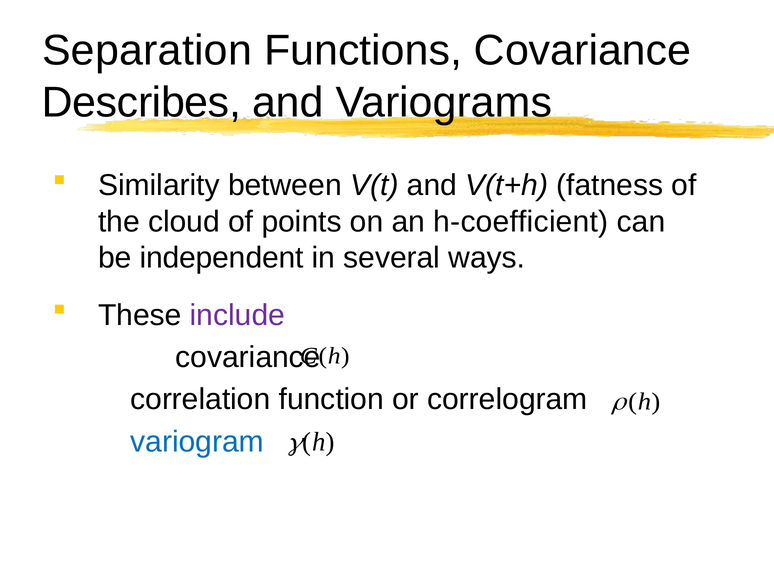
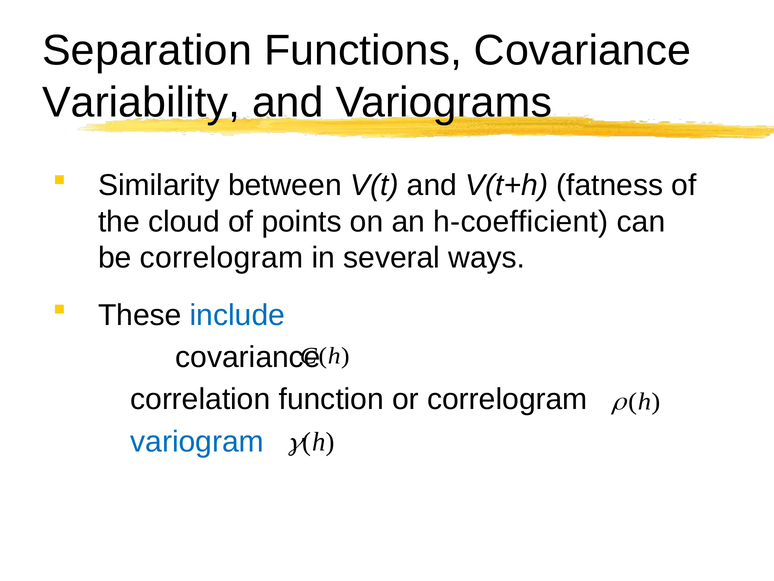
Describes: Describes -> Variability
be independent: independent -> correlogram
include colour: purple -> blue
